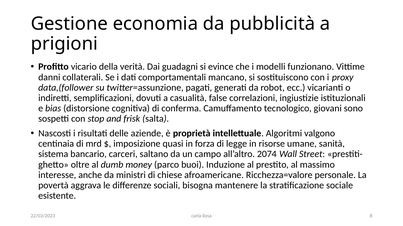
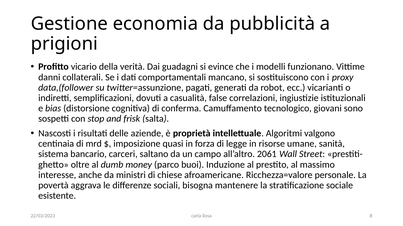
2074: 2074 -> 2061
